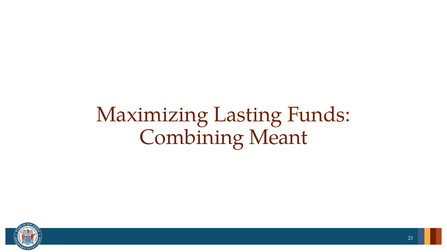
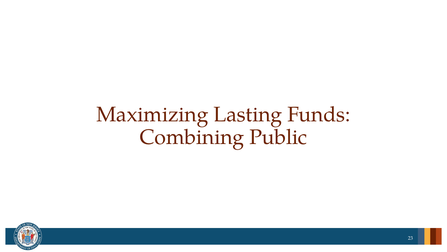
Meant: Meant -> Public
